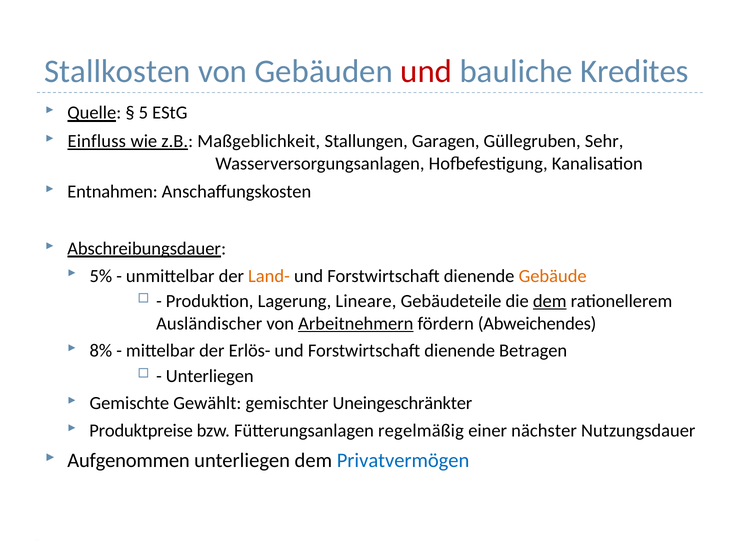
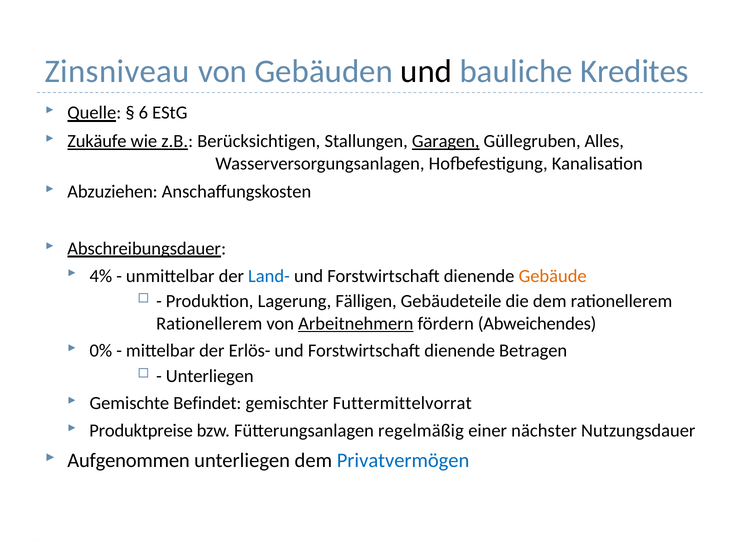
Stallkosten: Stallkosten -> Zinsniveau
und at (426, 71) colour: red -> black
5: 5 -> 6
Einfluss: Einfluss -> Zukäufe
Maßgeblichkeit: Maßgeblichkeit -> Berücksichtigen
Garagen underline: none -> present
Sehr: Sehr -> Alles
Entnahmen: Entnahmen -> Abzuziehen
5%: 5% -> 4%
Land- colour: orange -> blue
Lineare: Lineare -> Fälligen
dem at (550, 301) underline: present -> none
Ausländischer at (209, 323): Ausländischer -> Rationellerem
8%: 8% -> 0%
Gewählt: Gewählt -> Befindet
Uneingeschränkter: Uneingeschränkter -> Futtermittelvorrat
